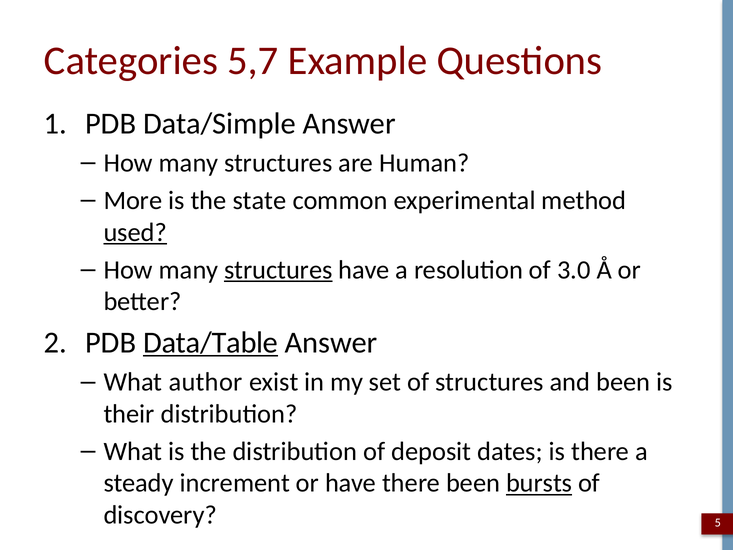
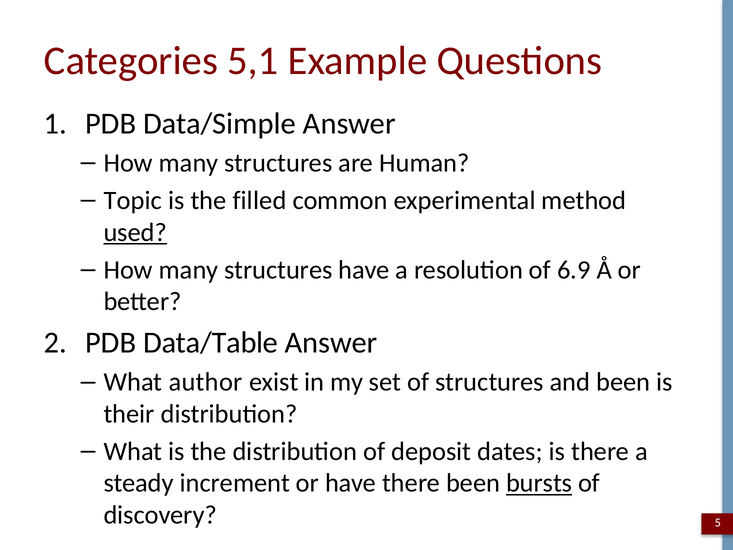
5,7: 5,7 -> 5,1
More: More -> Topic
state: state -> filled
structures at (278, 270) underline: present -> none
3.0: 3.0 -> 6.9
Data/Table underline: present -> none
